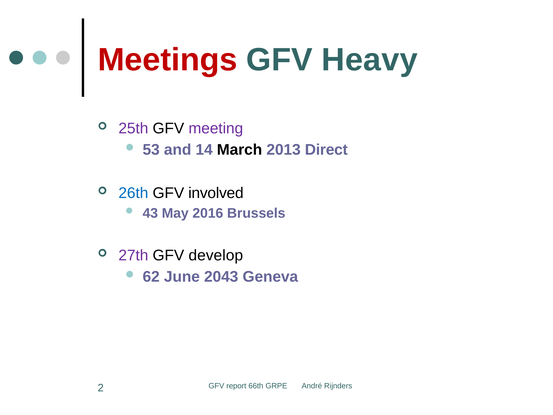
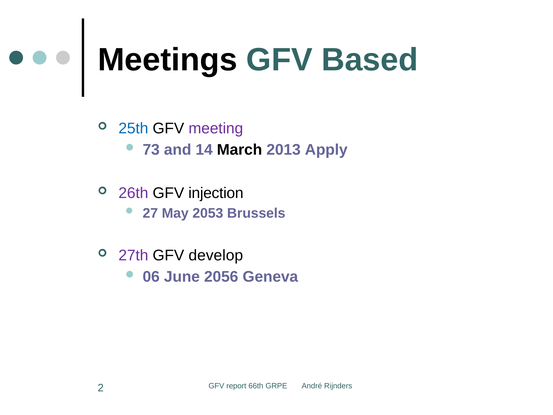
Meetings colour: red -> black
Heavy: Heavy -> Based
25th colour: purple -> blue
53: 53 -> 73
Direct: Direct -> Apply
26th colour: blue -> purple
involved: involved -> injection
43: 43 -> 27
2016: 2016 -> 2053
62: 62 -> 06
2043: 2043 -> 2056
